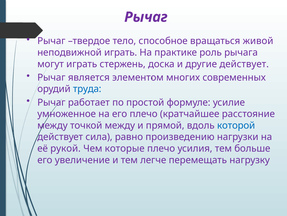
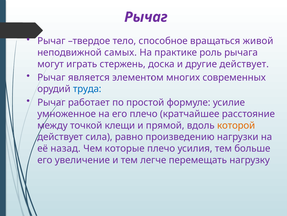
неподвижной играть: играть -> самых
точкой между: между -> клещи
которой colour: blue -> orange
рукой: рукой -> назад
